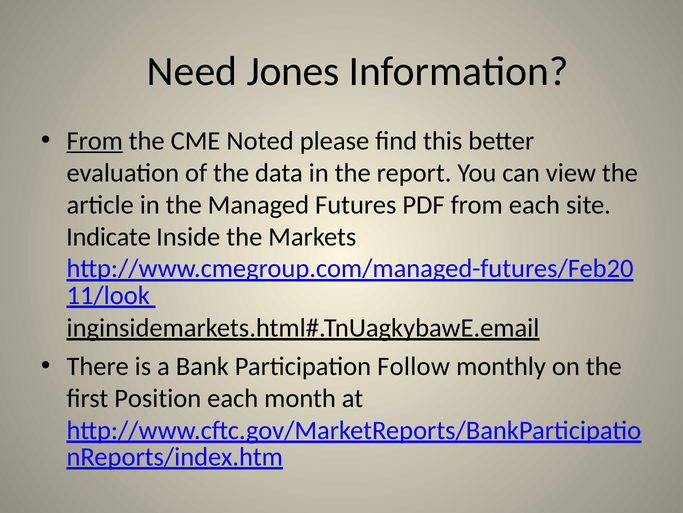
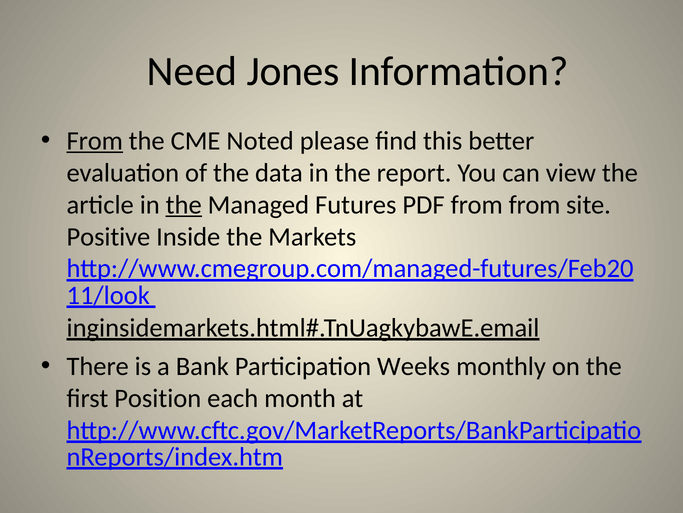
the at (184, 205) underline: none -> present
from each: each -> from
Indicate: Indicate -> Positive
Follow: Follow -> Weeks
